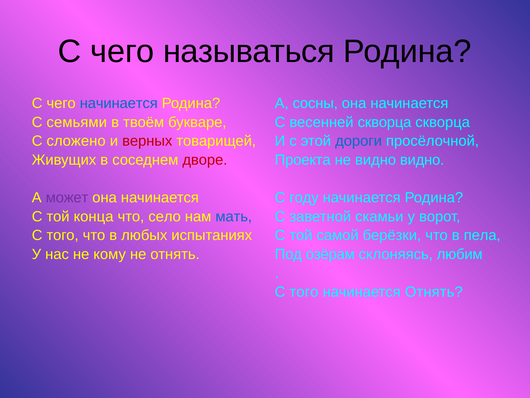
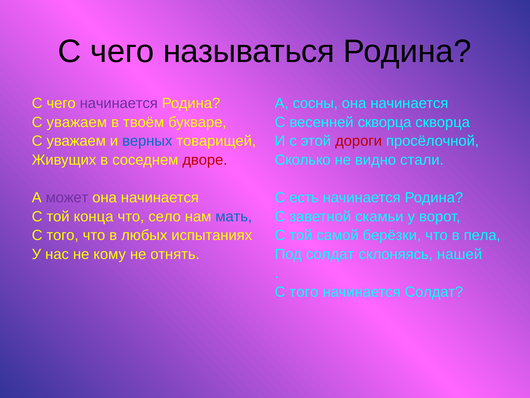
начинается at (119, 103) colour: blue -> purple
семьями at (77, 122): семьями -> уважаем
сложено at (76, 141): сложено -> уважаем
верных colour: red -> blue
дороги colour: blue -> red
Проекта: Проекта -> Сколько
видно видно: видно -> стали
году: году -> есть
Под озёрам: озёрам -> солдат
любим: любим -> нашей
начинается Отнять: Отнять -> Солдат
